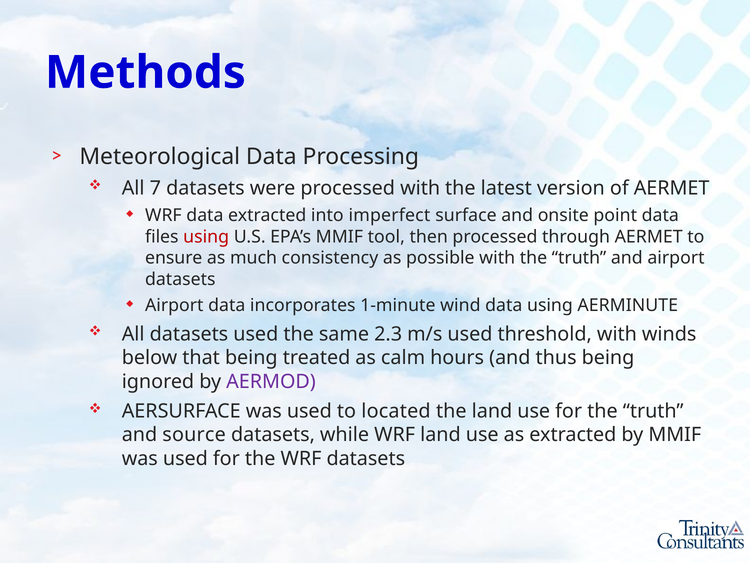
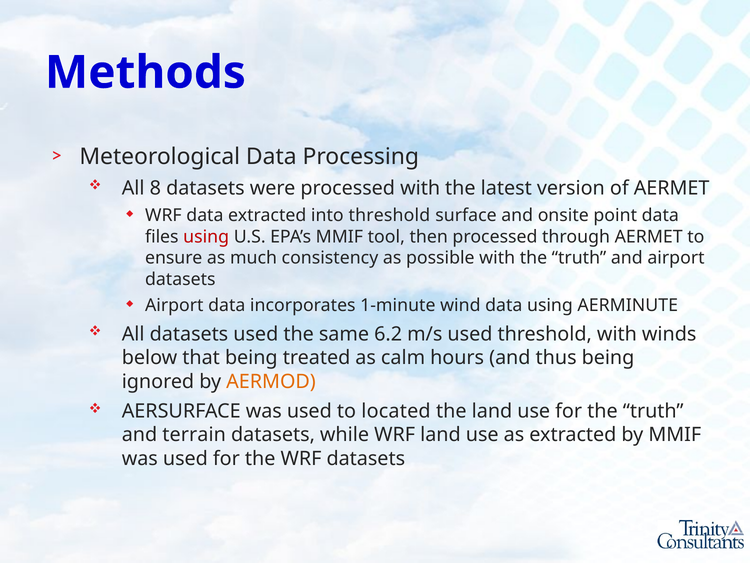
7: 7 -> 8
into imperfect: imperfect -> threshold
2.3: 2.3 -> 6.2
AERMOD colour: purple -> orange
source: source -> terrain
